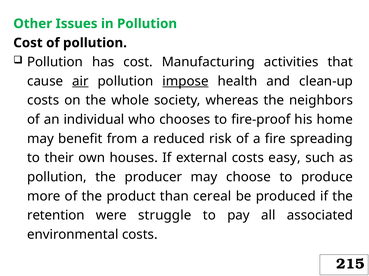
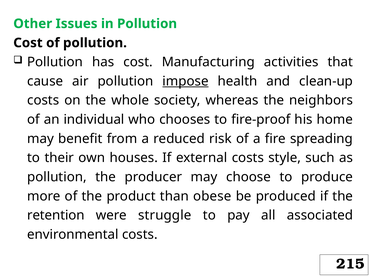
air underline: present -> none
easy: easy -> style
cereal: cereal -> obese
